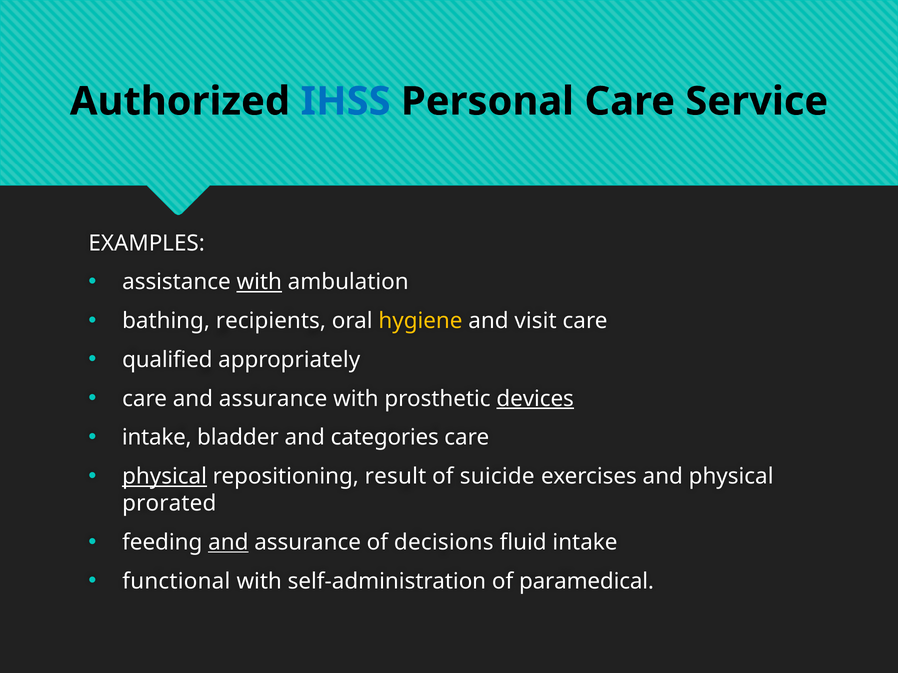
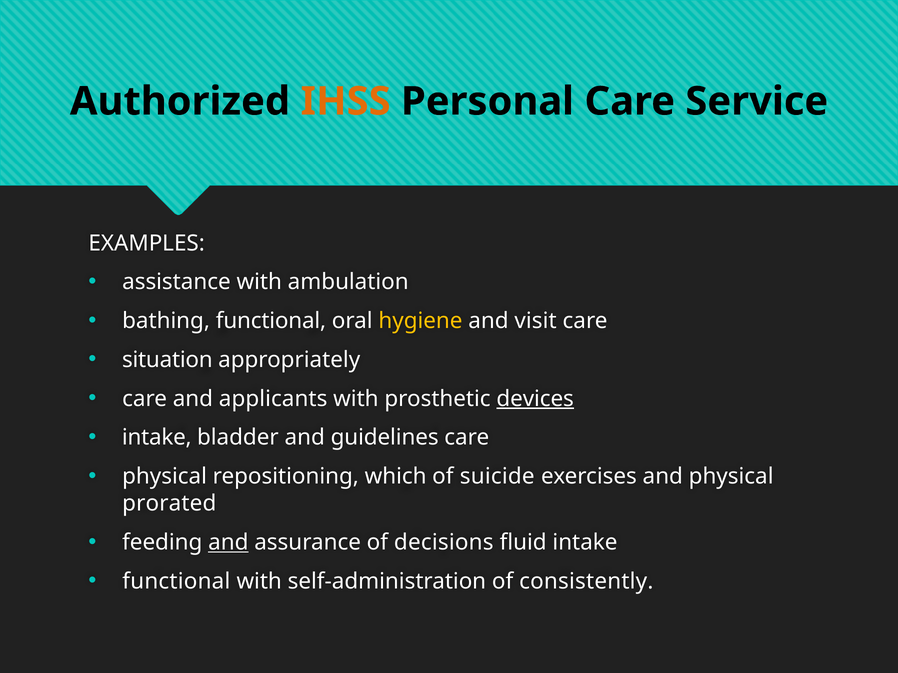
IHSS colour: blue -> orange
with at (259, 282) underline: present -> none
bathing recipients: recipients -> functional
qualified: qualified -> situation
care and assurance: assurance -> applicants
categories: categories -> guidelines
physical at (165, 477) underline: present -> none
result: result -> which
paramedical: paramedical -> consistently
